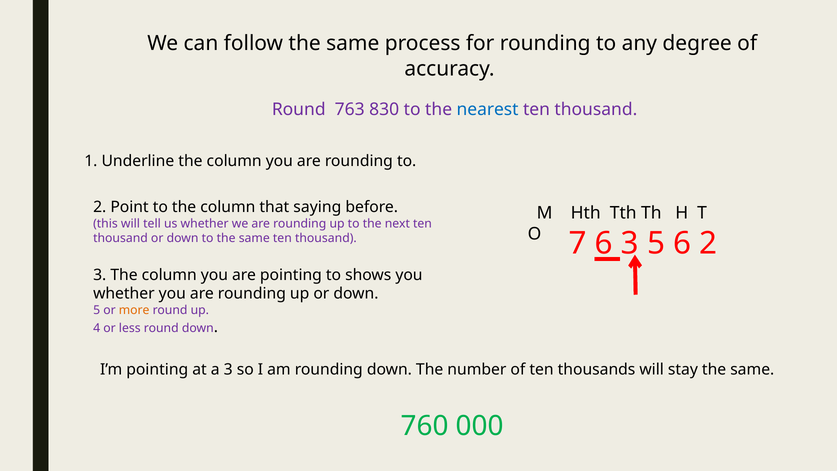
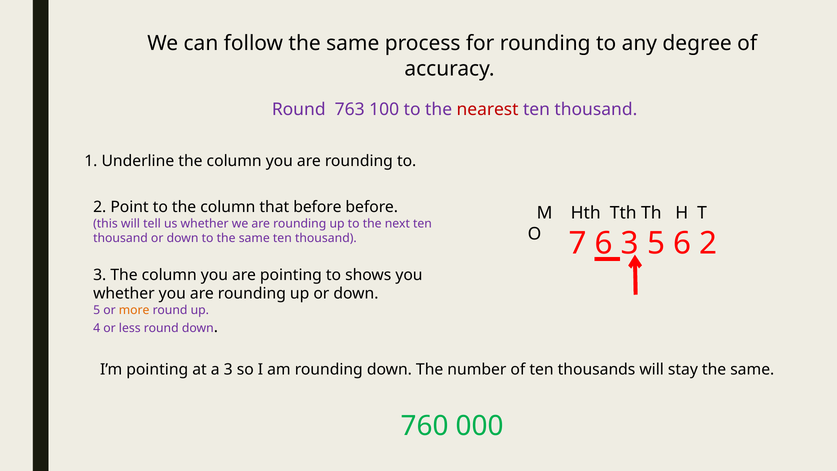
830: 830 -> 100
nearest colour: blue -> red
that saying: saying -> before
